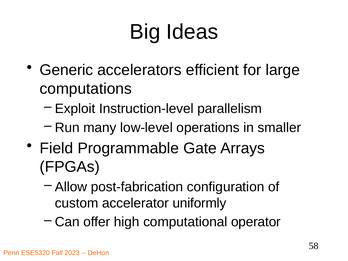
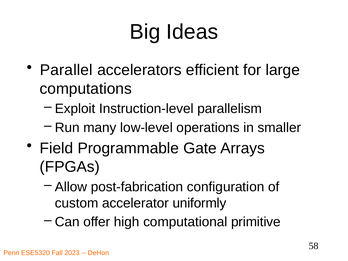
Generic: Generic -> Parallel
operator: operator -> primitive
